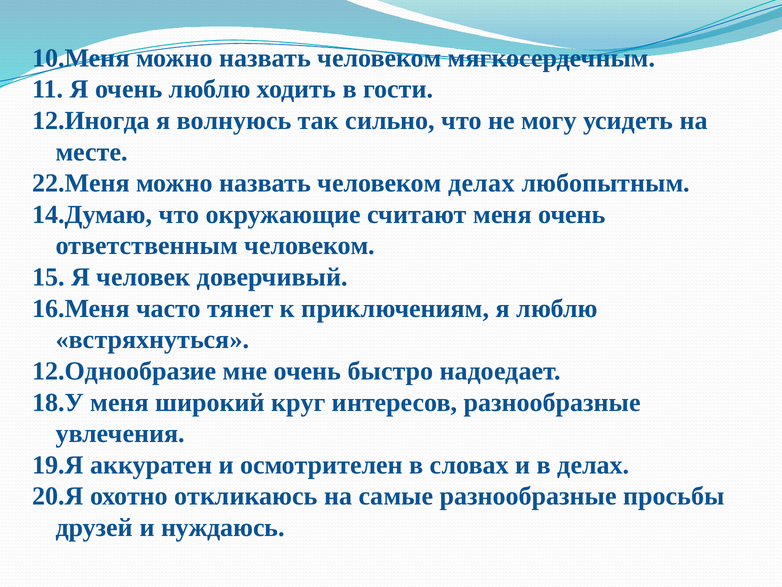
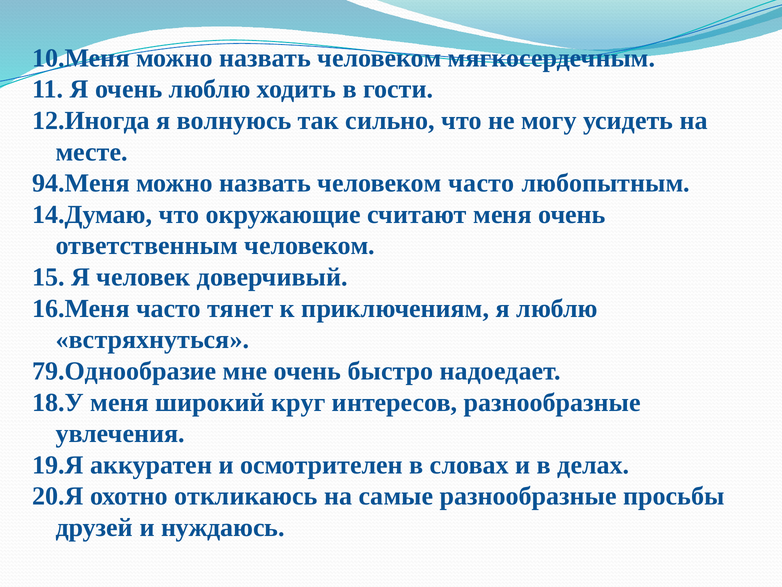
22.Меня: 22.Меня -> 94.Меня
человеком делах: делах -> часто
12.Однообразие: 12.Однообразие -> 79.Однообразие
